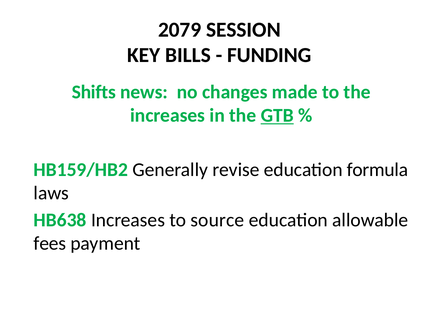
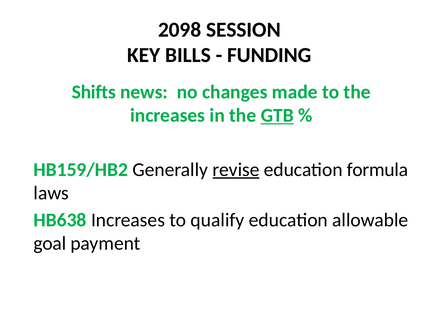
2079: 2079 -> 2098
revise underline: none -> present
source: source -> qualify
fees: fees -> goal
